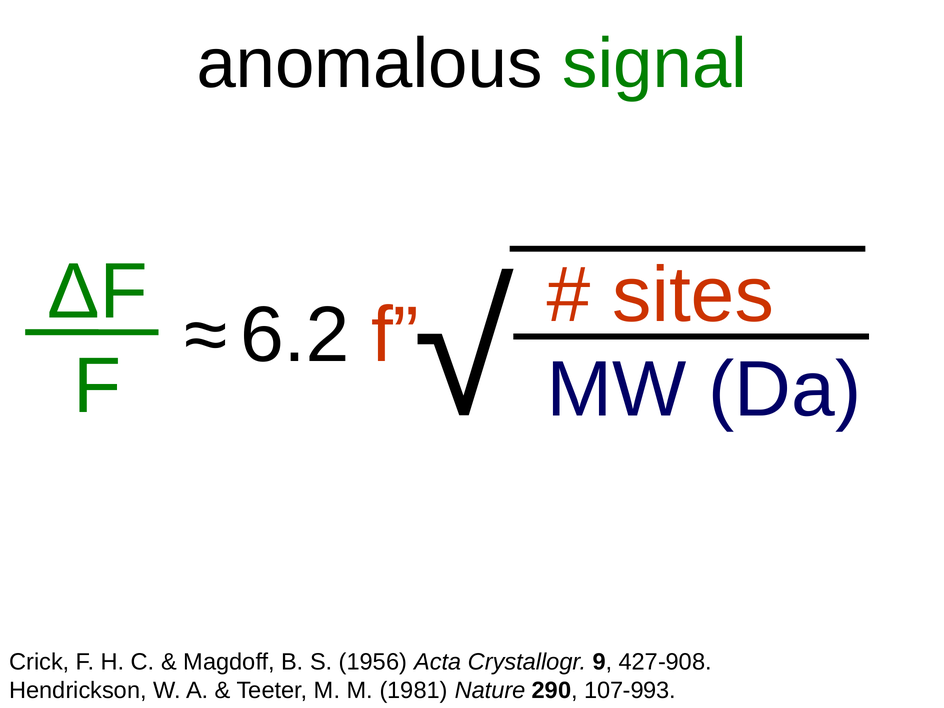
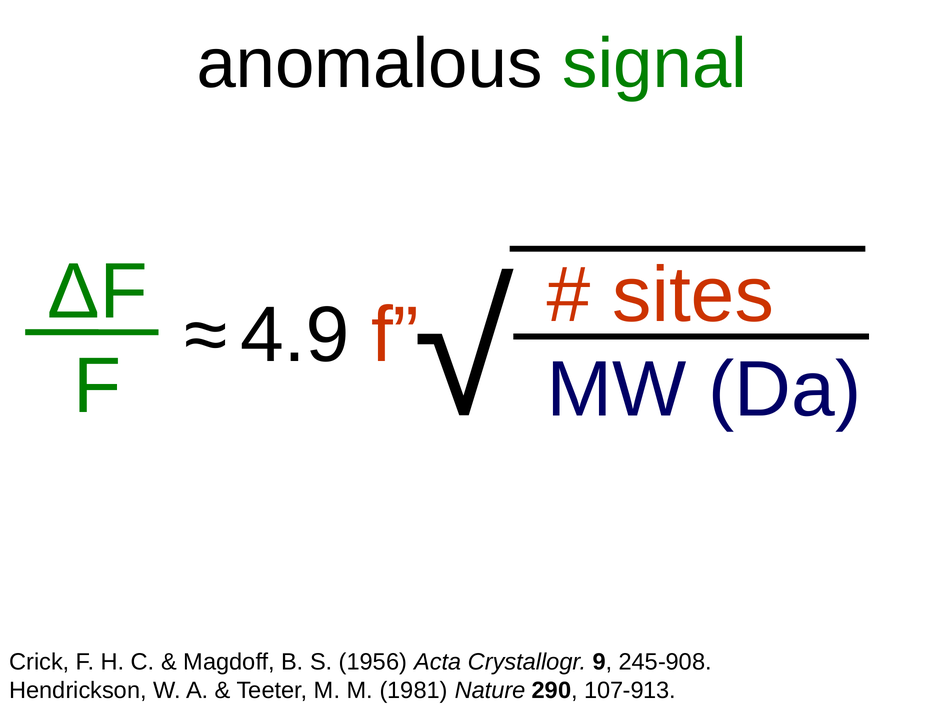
6.2: 6.2 -> 4.9
427-908: 427-908 -> 245-908
107-993: 107-993 -> 107-913
